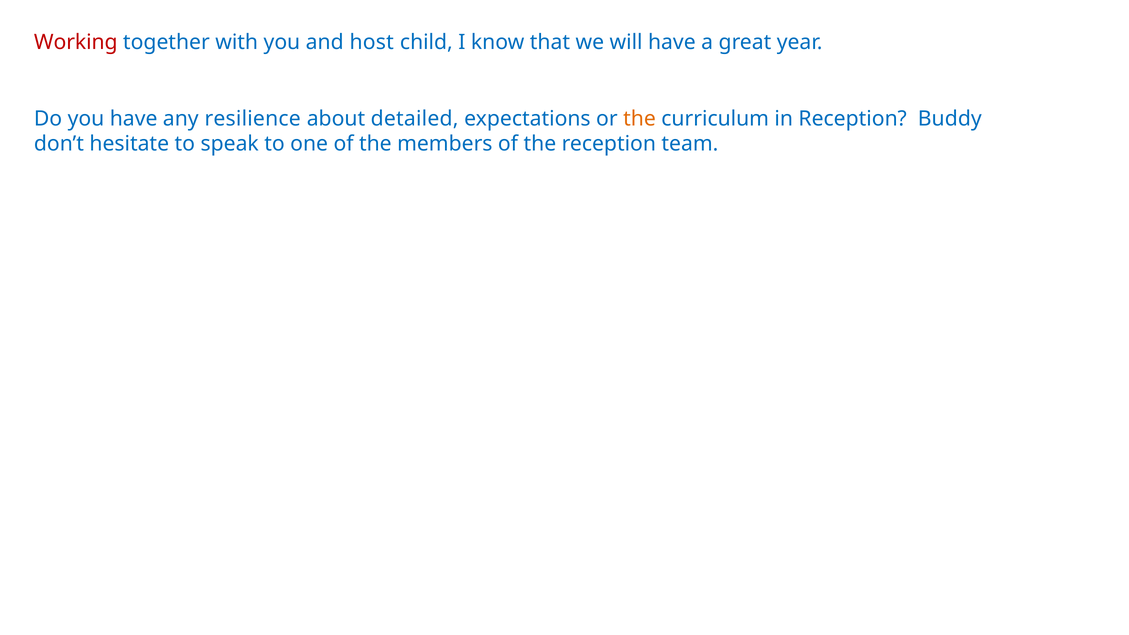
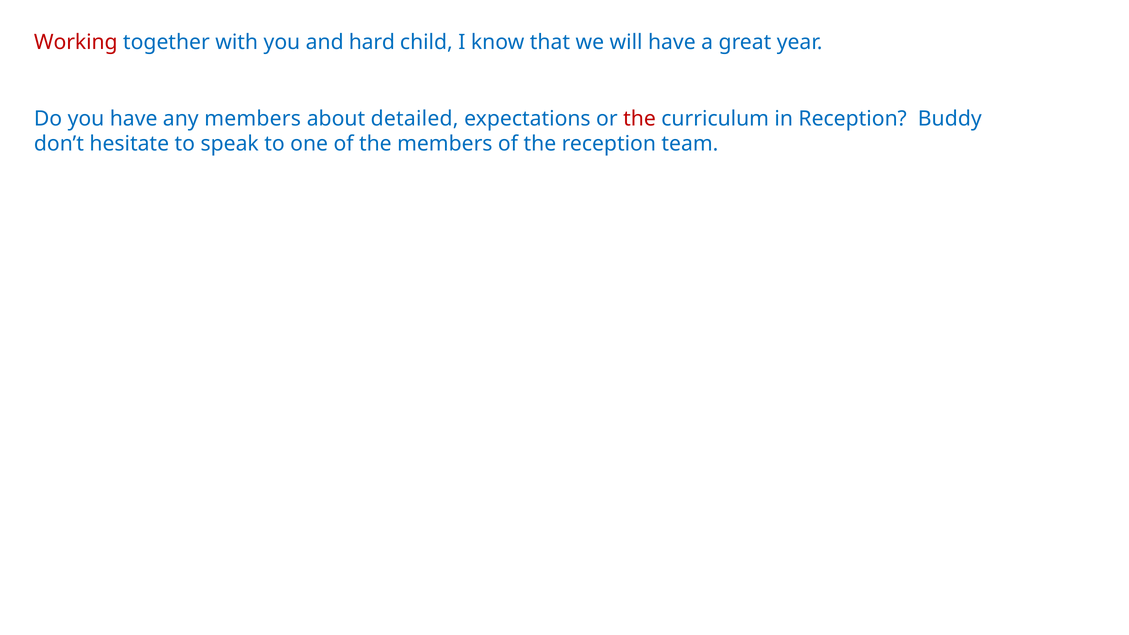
host: host -> hard
any resilience: resilience -> members
the at (640, 119) colour: orange -> red
